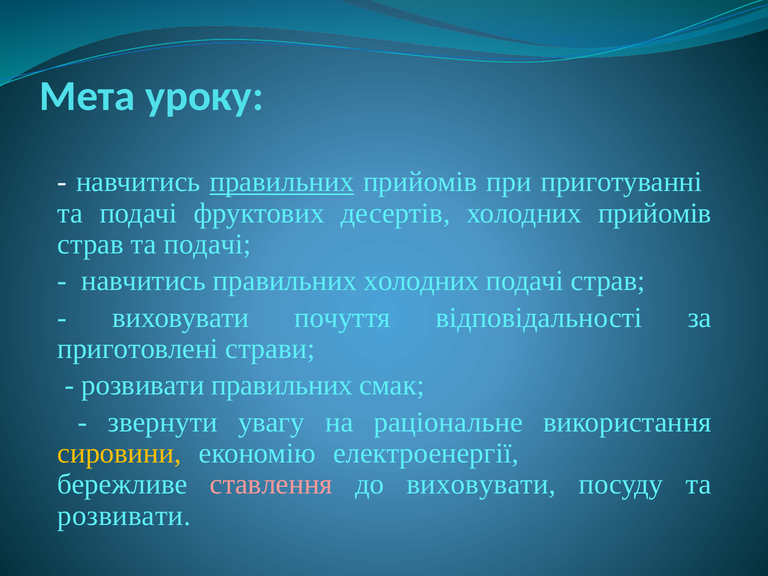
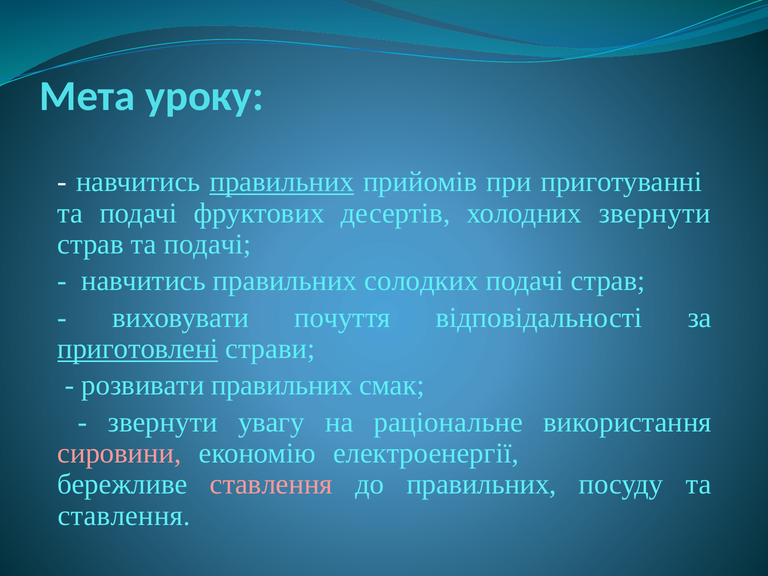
холодних прийомів: прийомів -> звернути
правильних холодних: холодних -> солодких
приготовлені underline: none -> present
сировини colour: yellow -> pink
до виховувати: виховувати -> правильних
розвивати at (124, 516): розвивати -> ставлення
